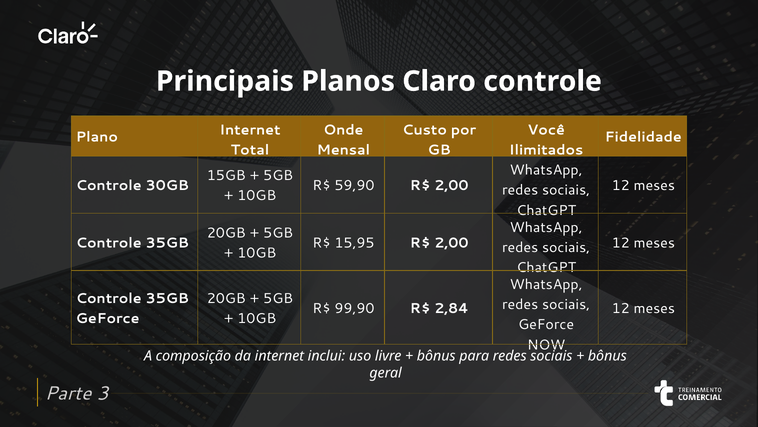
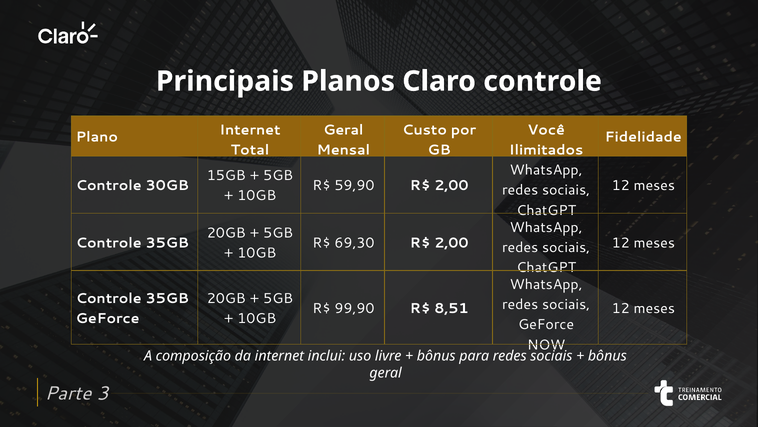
Onde at (343, 130): Onde -> Geral
15,95: 15,95 -> 69,30
2,84: 2,84 -> 8,51
